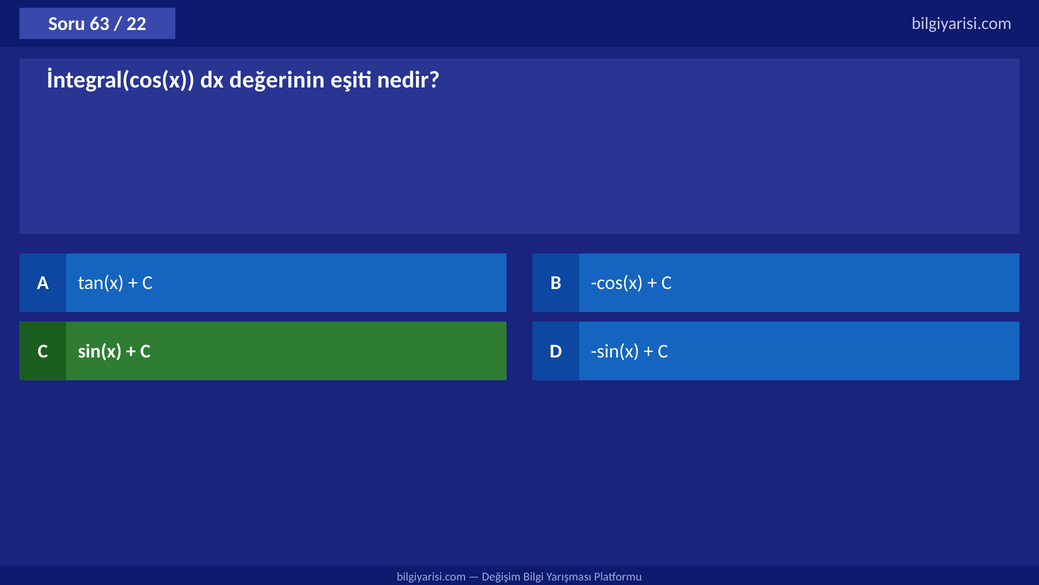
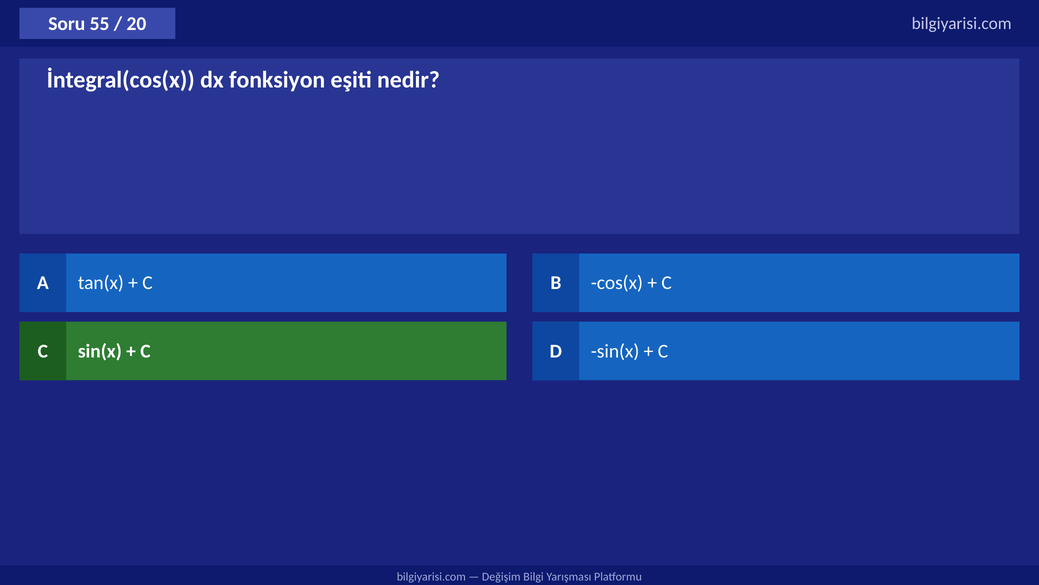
63: 63 -> 55
22: 22 -> 20
değerinin: değerinin -> fonksiyon
